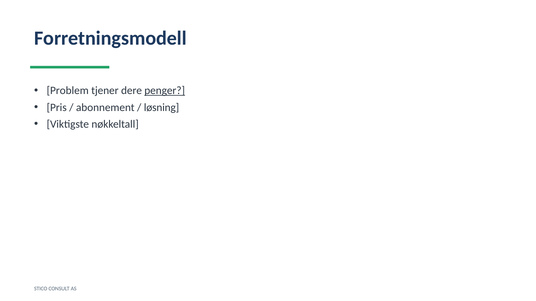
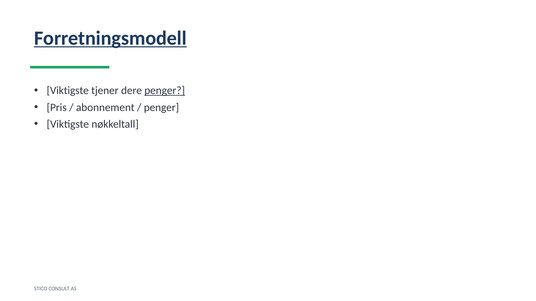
Forretningsmodell underline: none -> present
Problem at (68, 91): Problem -> Viktigste
løsning at (162, 108): løsning -> penger
